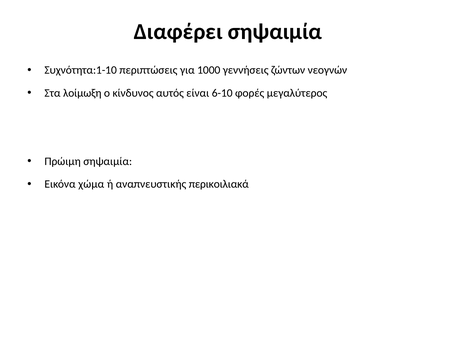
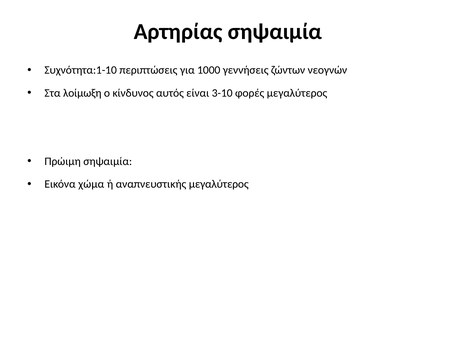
Διαφέρει: Διαφέρει -> Αρτηρίας
6-10: 6-10 -> 3-10
αναπνευστικής περικοιλιακά: περικοιλιακά -> μεγαλύτερος
